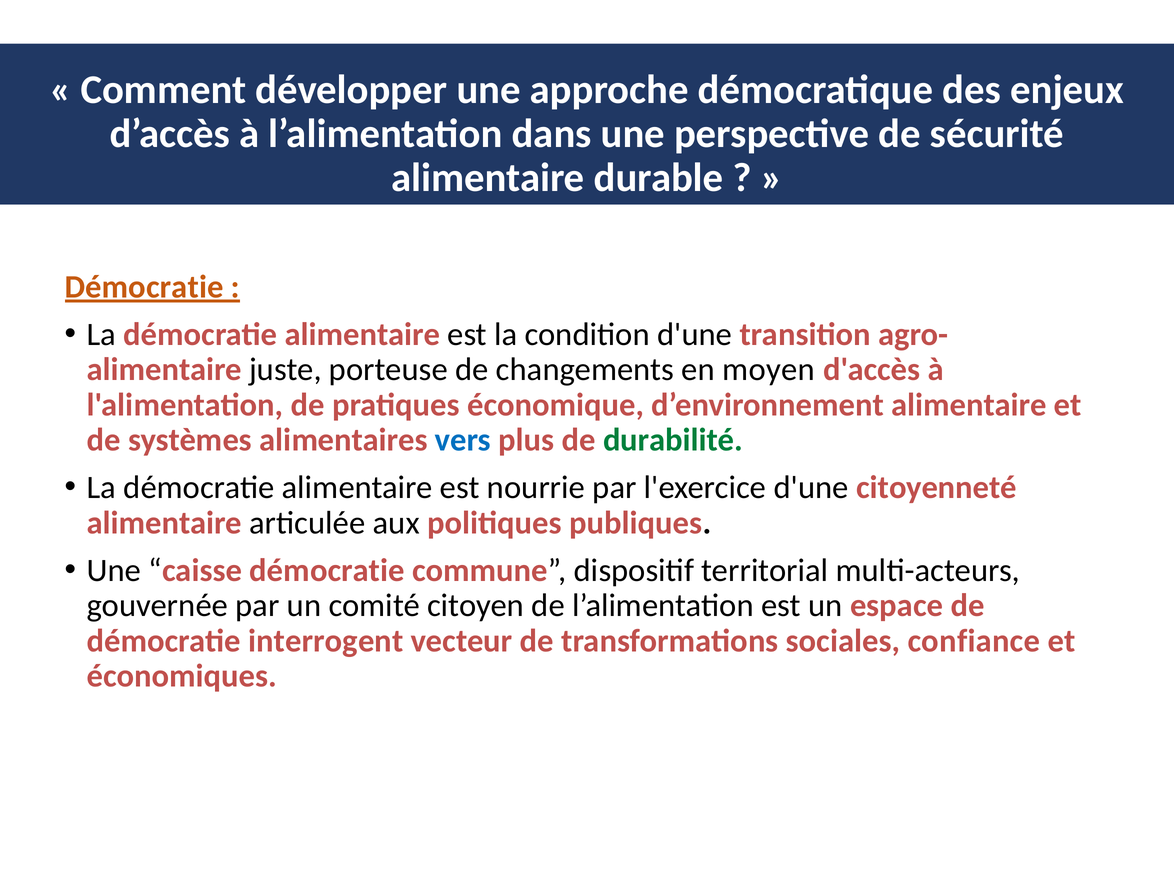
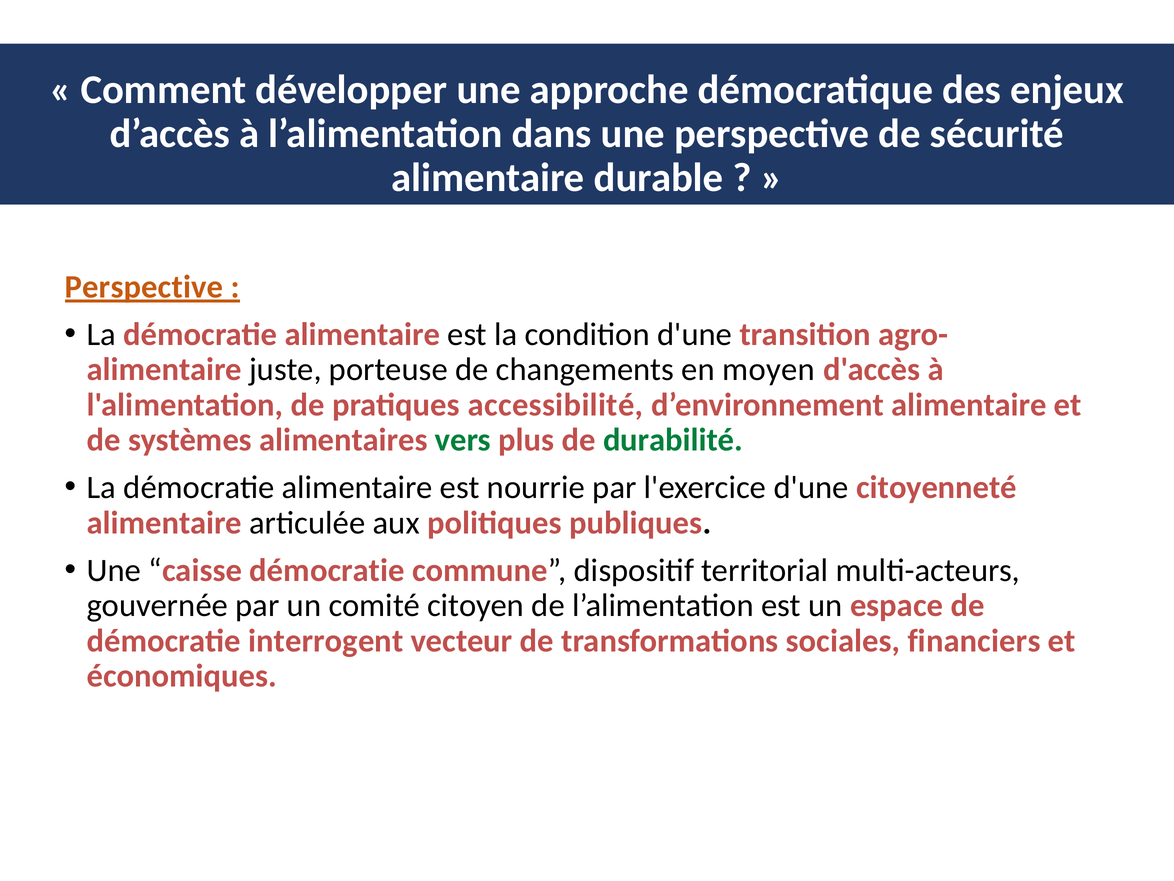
Démocratie at (144, 287): Démocratie -> Perspective
économique: économique -> accessibilité
vers colour: blue -> green
confiance: confiance -> financiers
